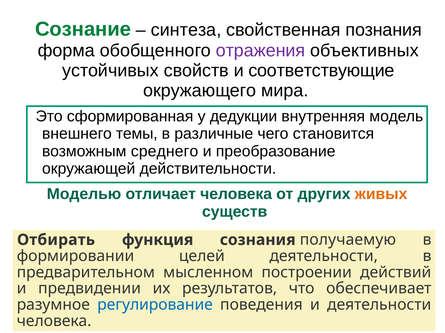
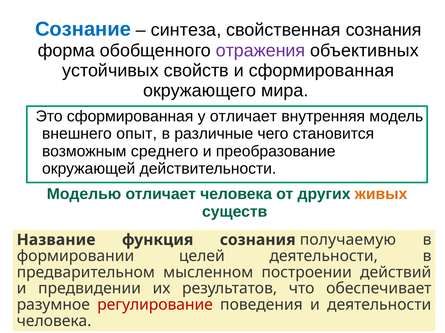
Сознание colour: green -> blue
свойственная познания: познания -> сознания
и соответствующие: соответствующие -> сформированная
у дедукции: дедукции -> отличает
темы: темы -> опыт
Отбирать: Отбирать -> Название
регулирование colour: blue -> red
